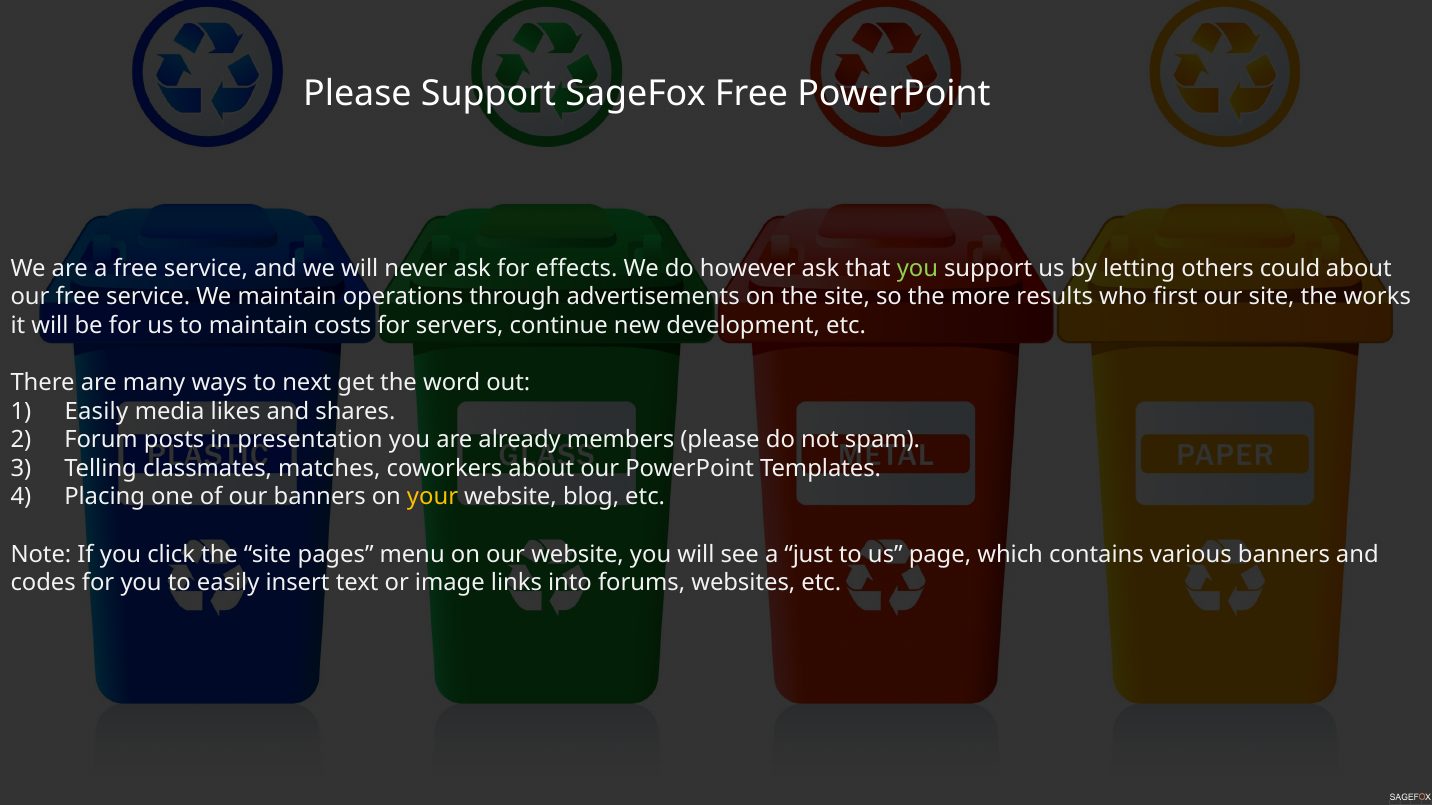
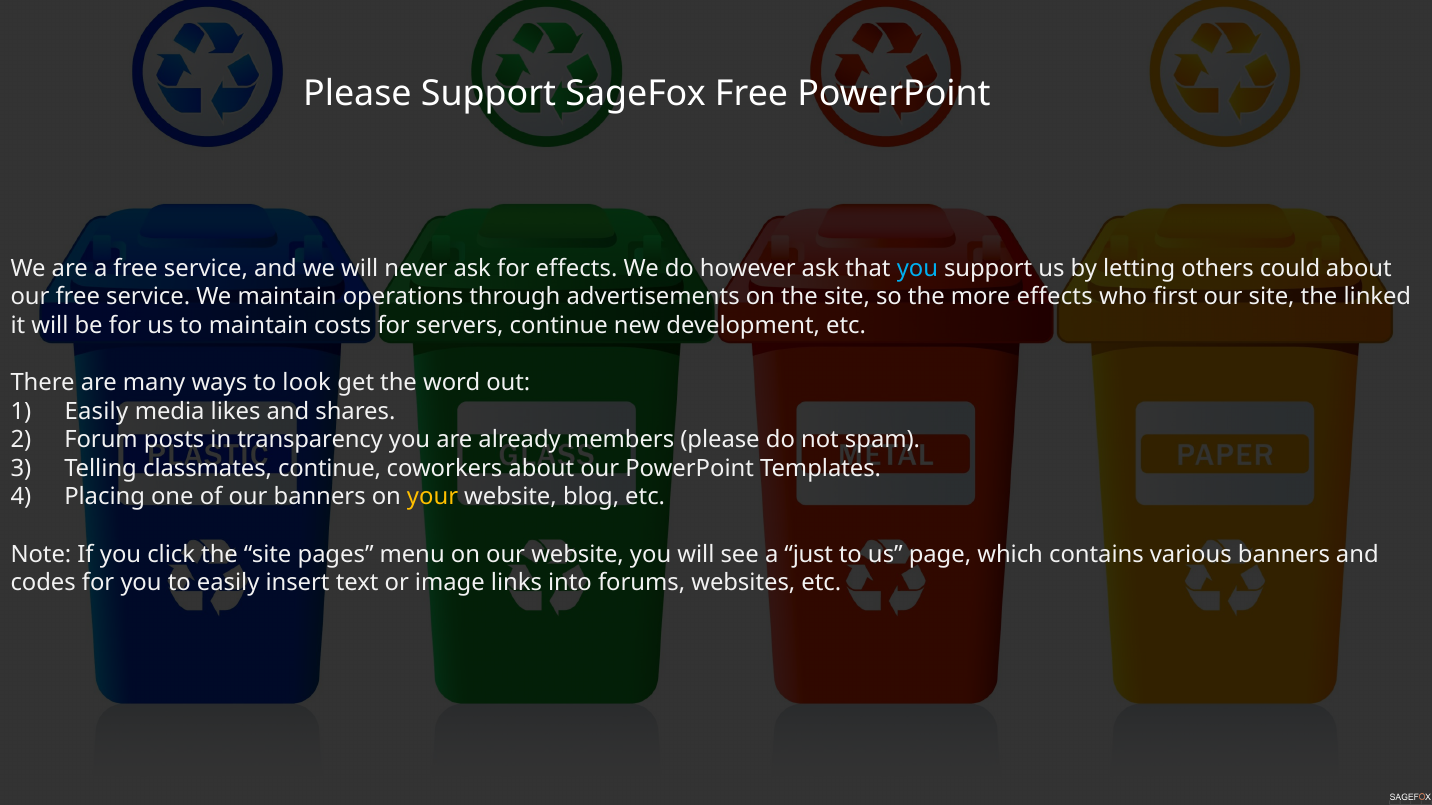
you at (917, 268) colour: light green -> light blue
more results: results -> effects
works: works -> linked
next: next -> look
presentation: presentation -> transparency
classmates matches: matches -> continue
